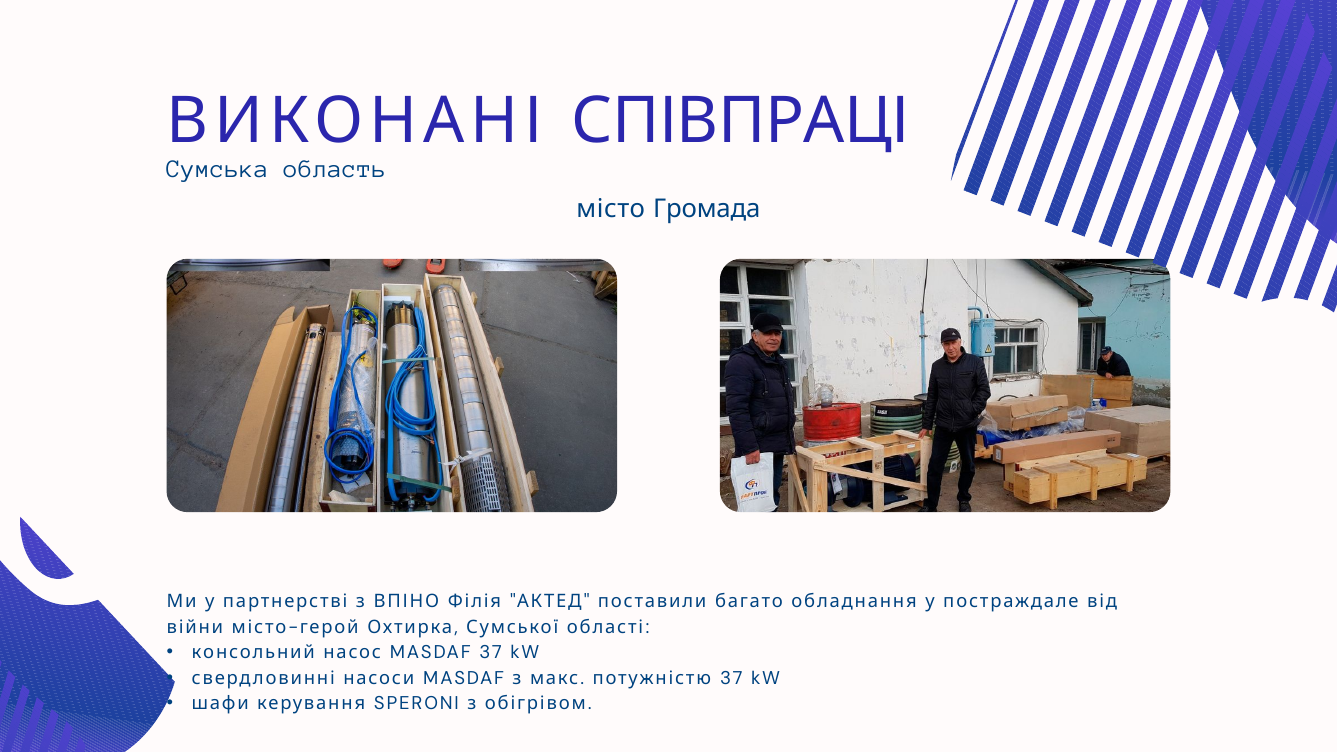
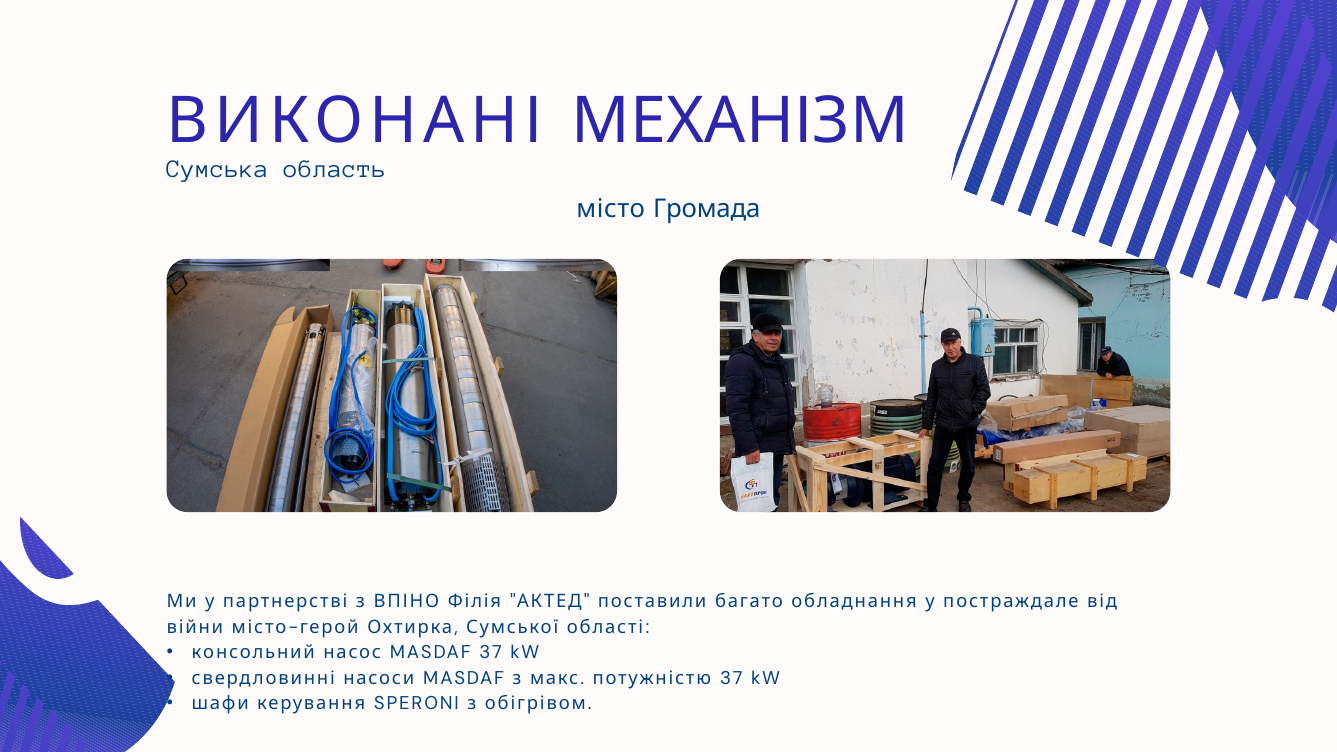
СПІВПРАЦІ: СПІВПРАЦІ -> МЕХАНІЗМ
